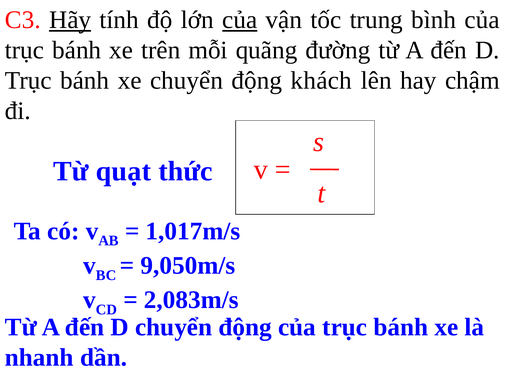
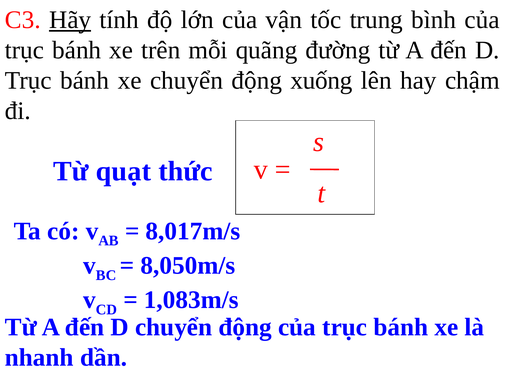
của at (240, 20) underline: present -> none
khách: khách -> xuống
1,017m/s: 1,017m/s -> 8,017m/s
9,050m/s: 9,050m/s -> 8,050m/s
2,083m/s: 2,083m/s -> 1,083m/s
